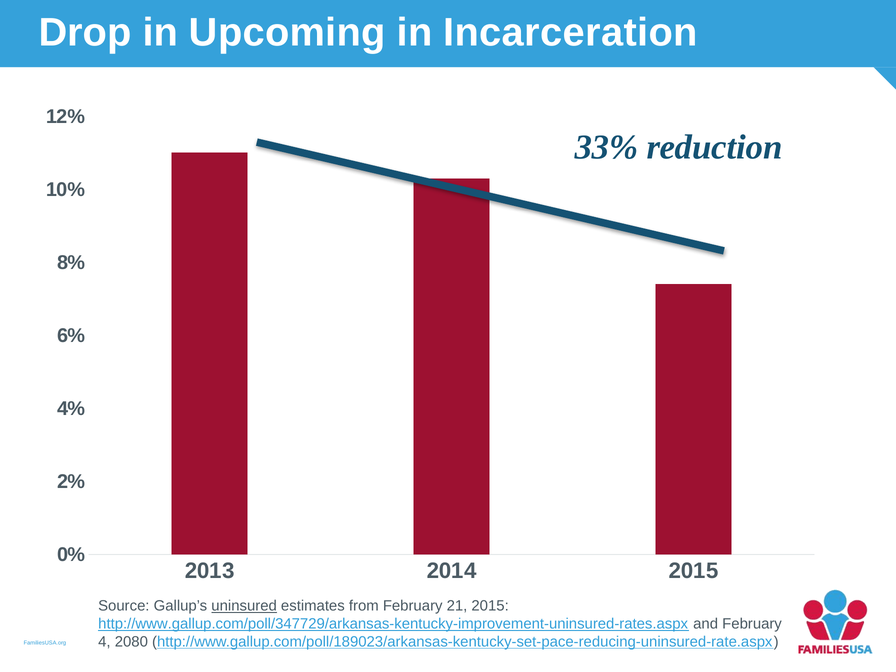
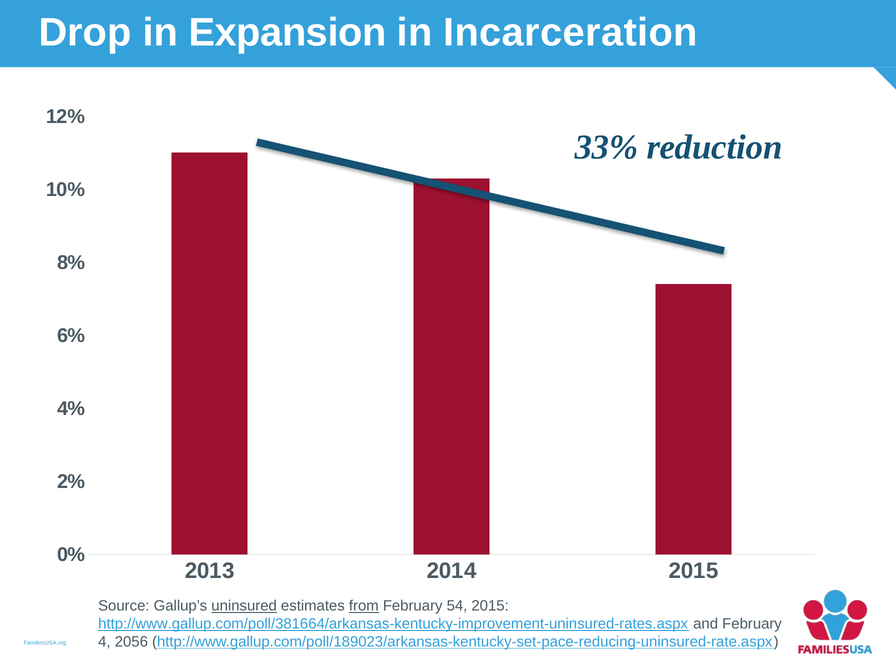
Upcoming: Upcoming -> Expansion
from underline: none -> present
21: 21 -> 54
http://www.gallup.com/poll/347729/arkansas-kentucky-improvement-uninsured-rates.aspx: http://www.gallup.com/poll/347729/arkansas-kentucky-improvement-uninsured-rates.aspx -> http://www.gallup.com/poll/381664/arkansas-kentucky-improvement-uninsured-rates.aspx
2080: 2080 -> 2056
